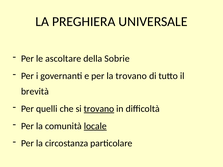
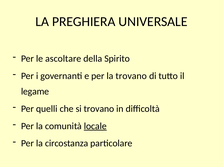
Sobrie: Sobrie -> Spirito
brevità: brevità -> legame
trovano at (99, 109) underline: present -> none
